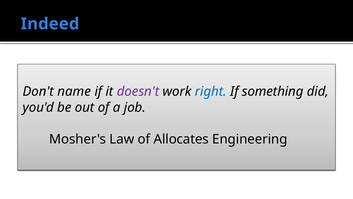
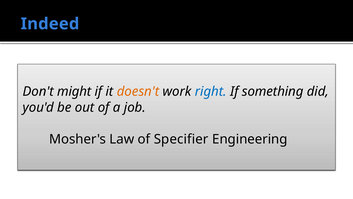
name: name -> might
doesn't colour: purple -> orange
Allocates: Allocates -> Specifier
